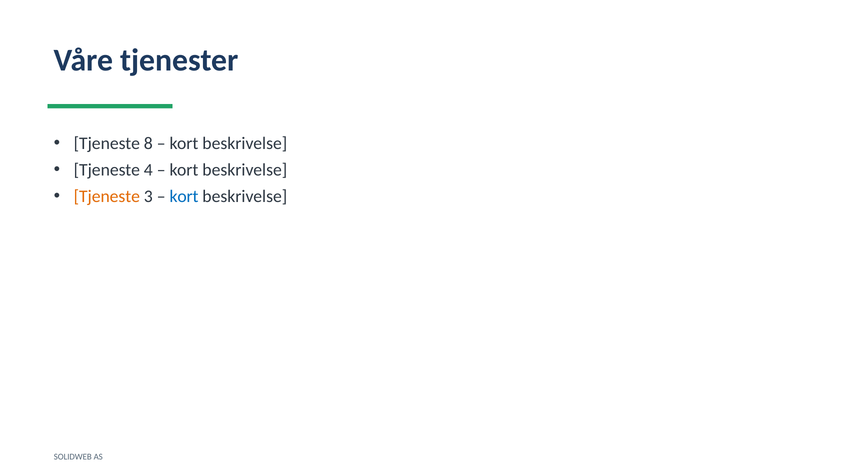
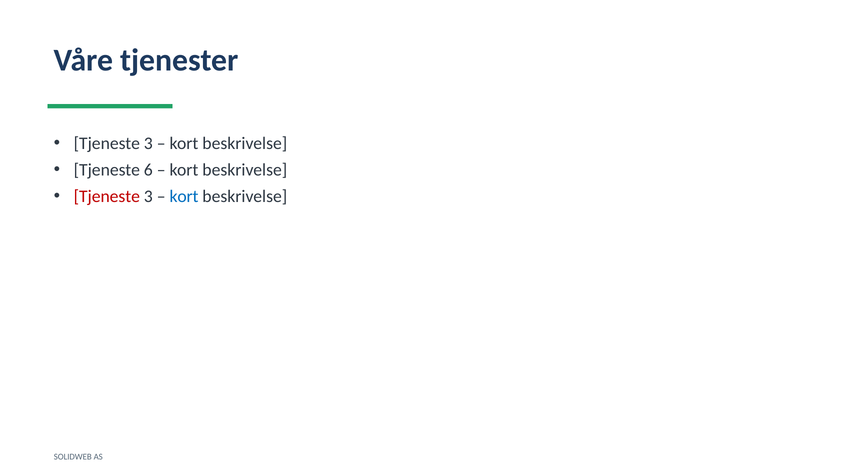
8 at (148, 143): 8 -> 3
4: 4 -> 6
Tjeneste at (107, 196) colour: orange -> red
